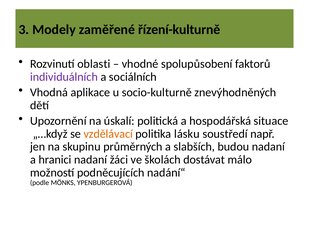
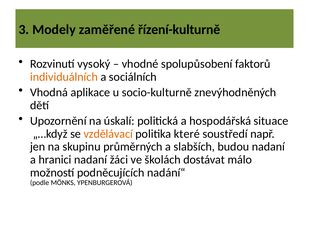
oblasti: oblasti -> vysoký
individuálních colour: purple -> orange
lásku: lásku -> které
